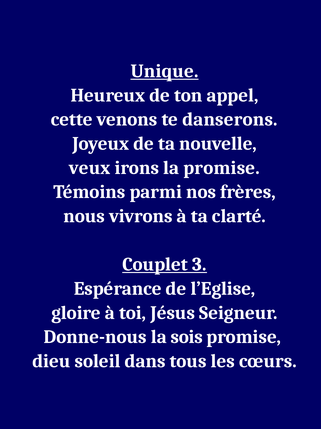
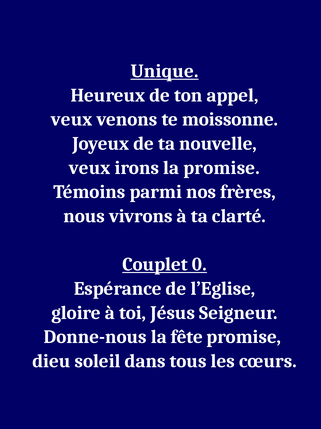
cette at (72, 119): cette -> veux
danserons: danserons -> moissonne
3: 3 -> 0
sois: sois -> fête
